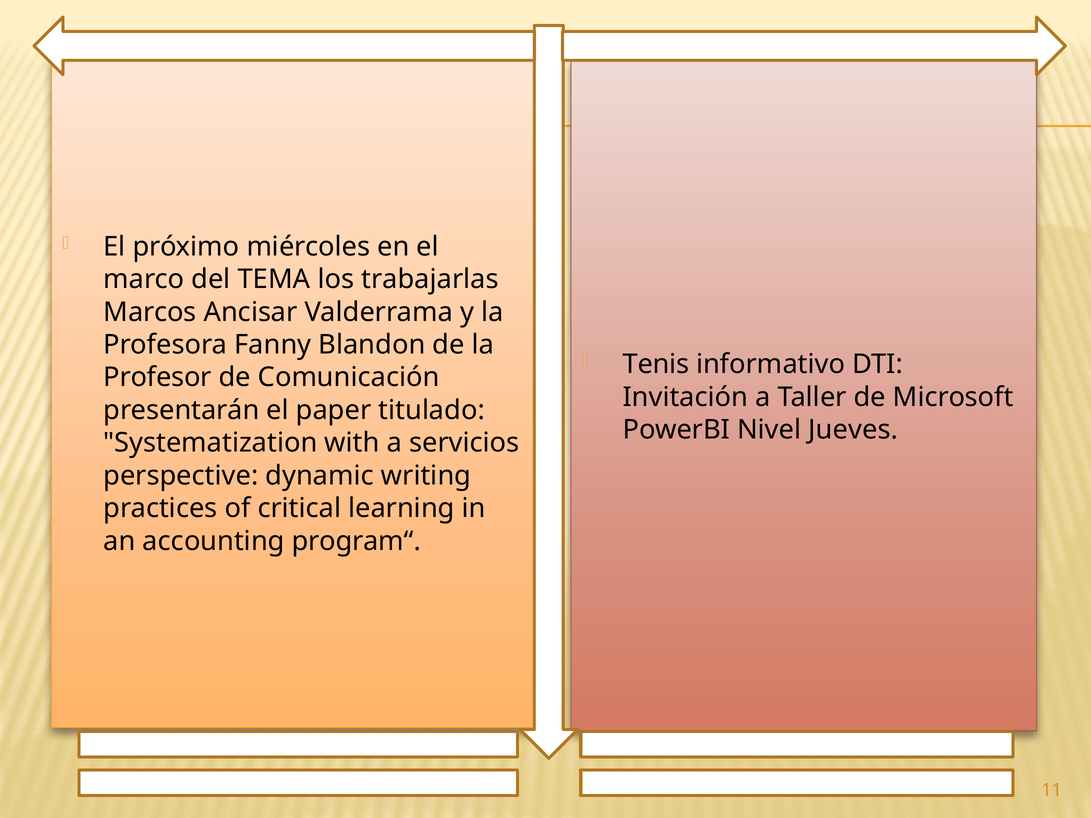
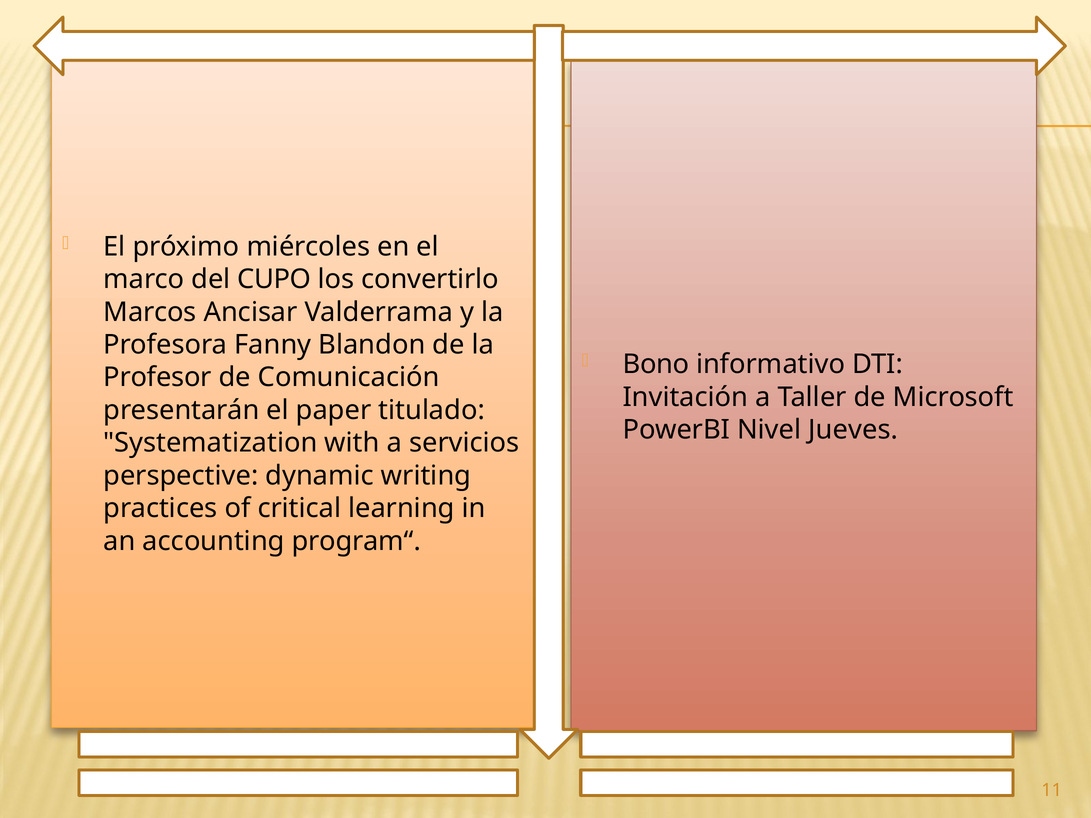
TEMA: TEMA -> CUPO
trabajarlas: trabajarlas -> convertirlo
Tenis: Tenis -> Bono
